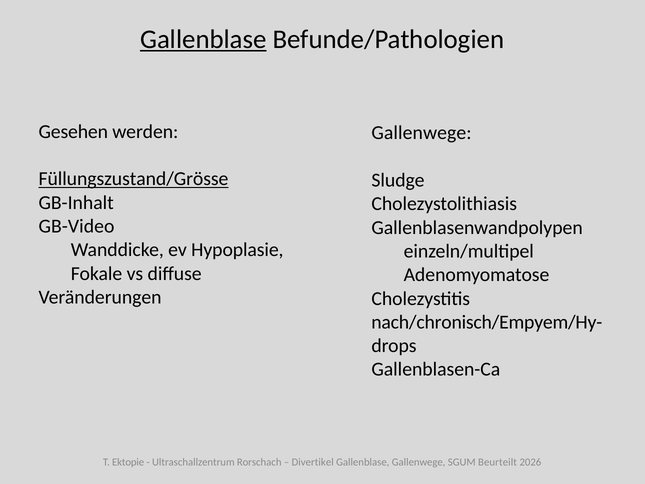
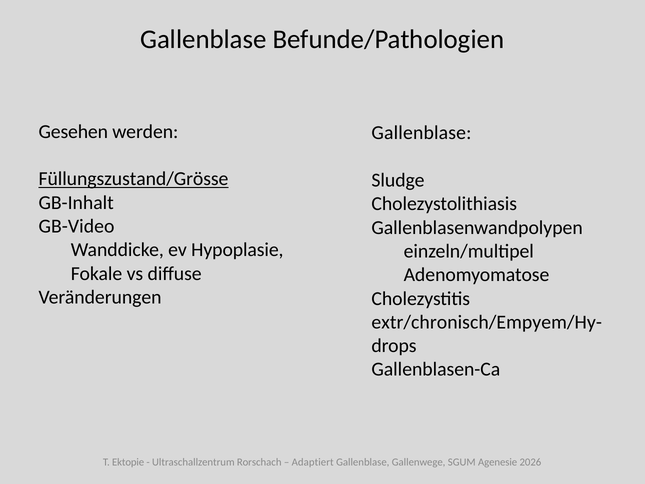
Gallenblase at (203, 39) underline: present -> none
Gallenwege at (421, 133): Gallenwege -> Gallenblase
nach/chronisch/Empyem/Hy-: nach/chronisch/Empyem/Hy- -> extr/chronisch/Empyem/Hy-
Divertikel: Divertikel -> Adaptiert
Beurteilt: Beurteilt -> Agenesie
